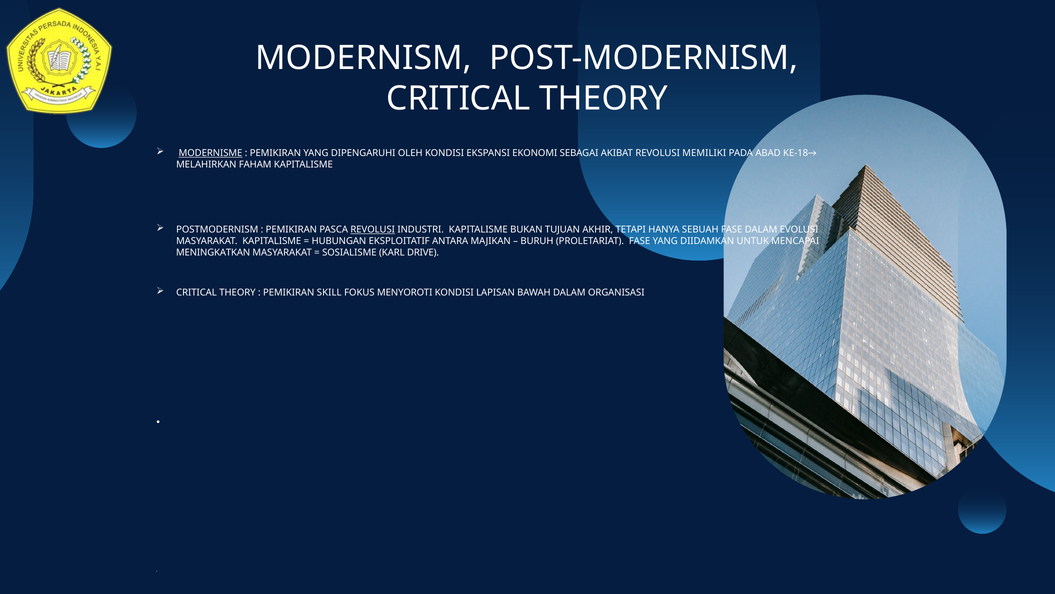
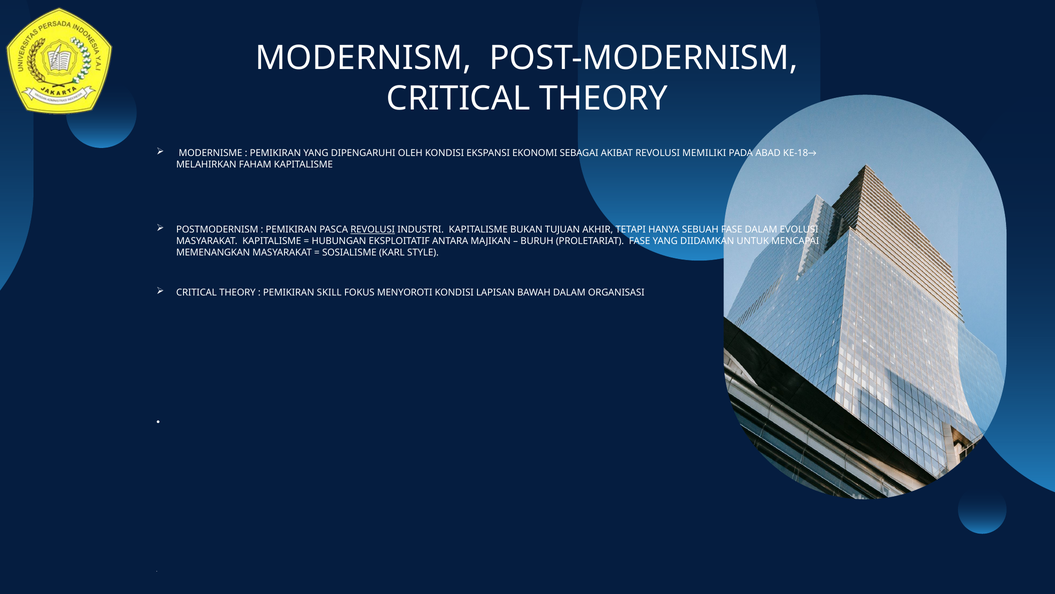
MODERNISME underline: present -> none
MENINGKATKAN: MENINGKATKAN -> MEMENANGKAN
DRIVE: DRIVE -> STYLE
